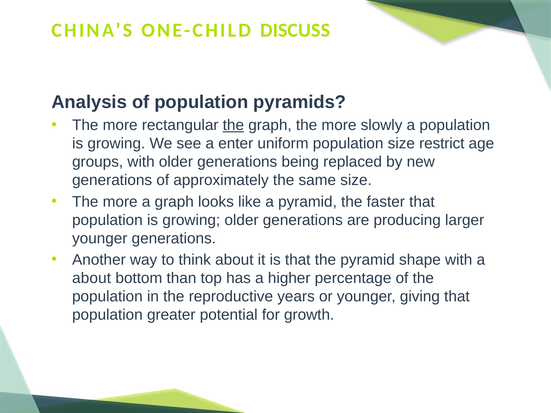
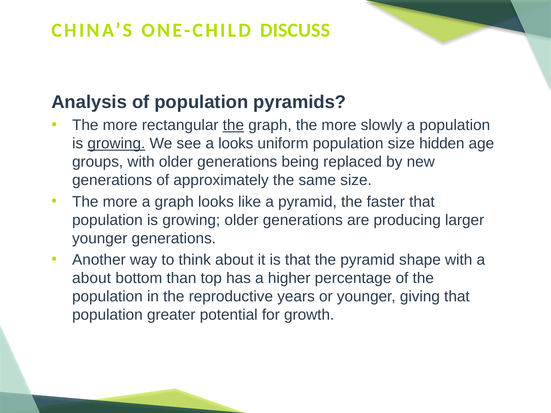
growing at (116, 144) underline: none -> present
a enter: enter -> looks
restrict: restrict -> hidden
